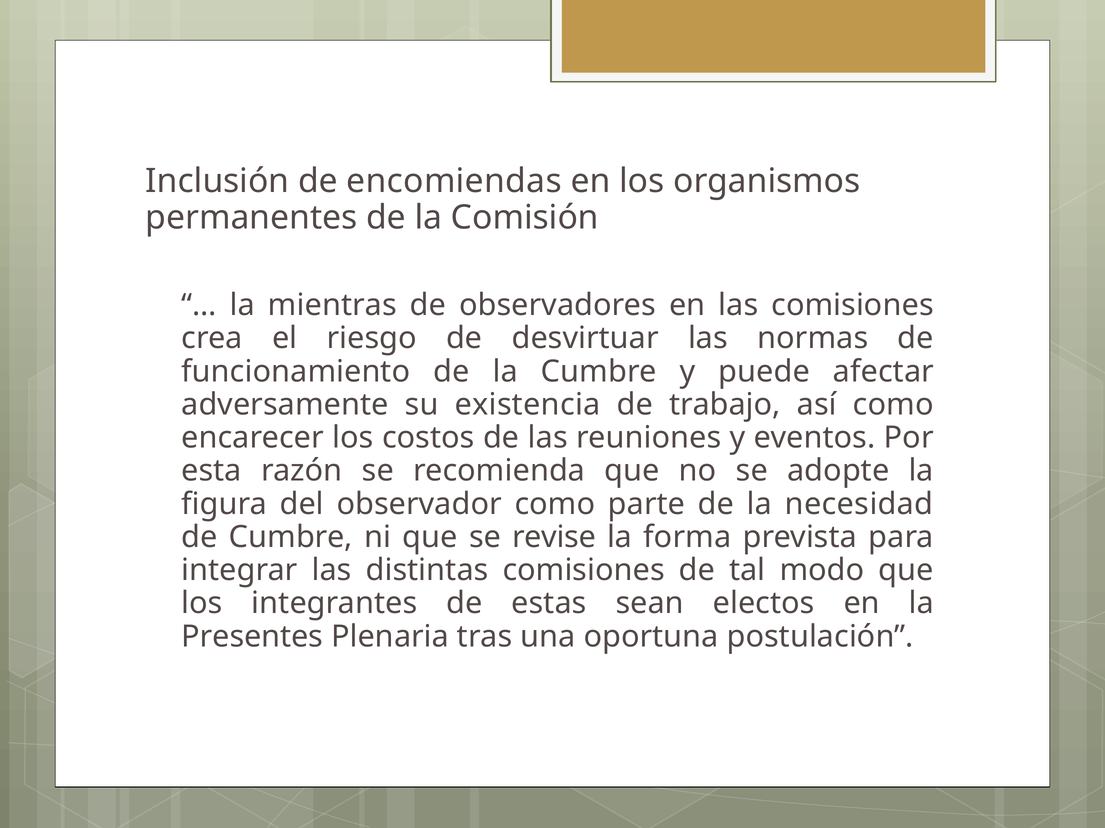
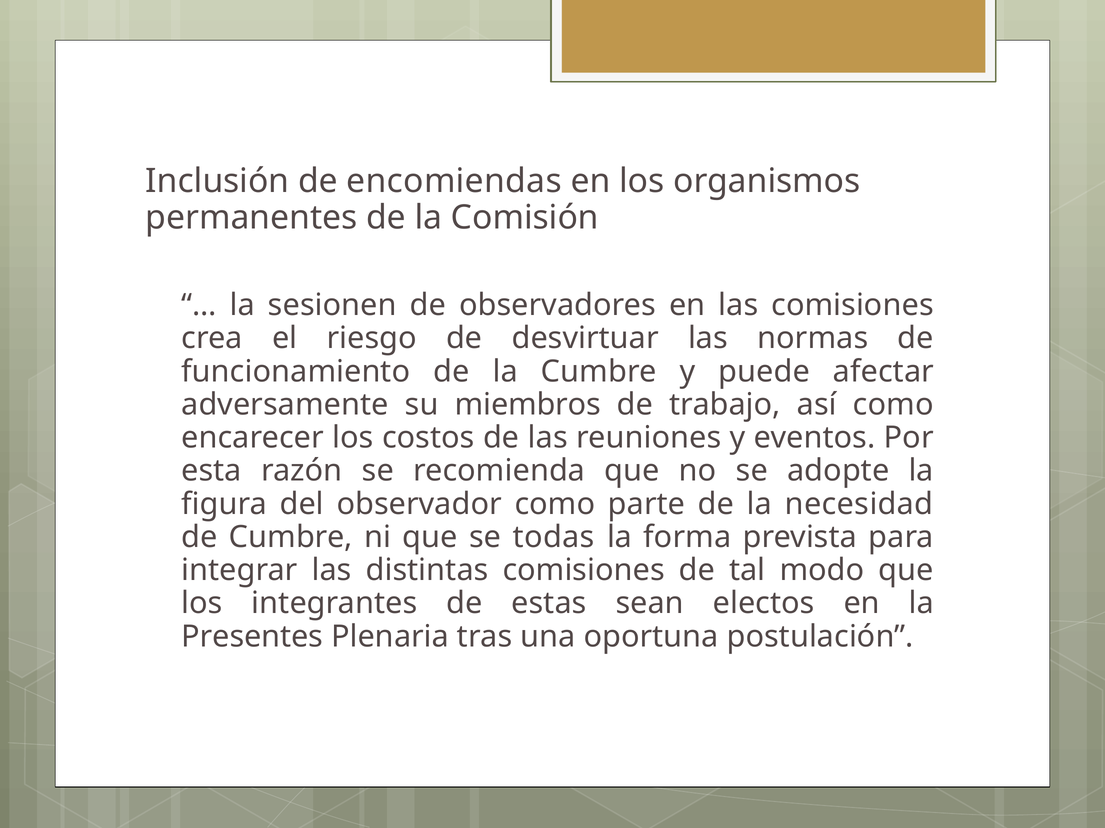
mientras: mientras -> sesionen
existencia: existencia -> miembros
revise: revise -> todas
